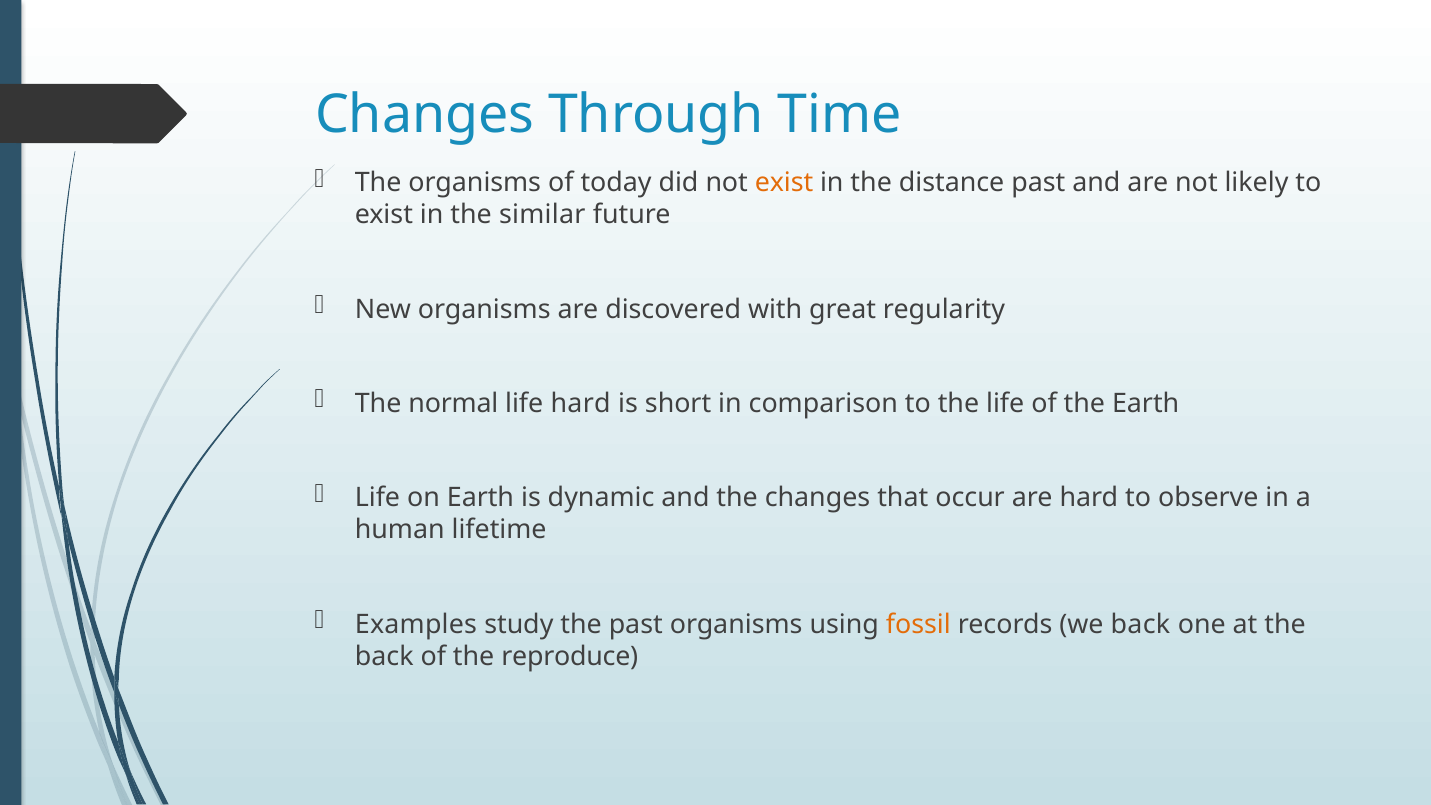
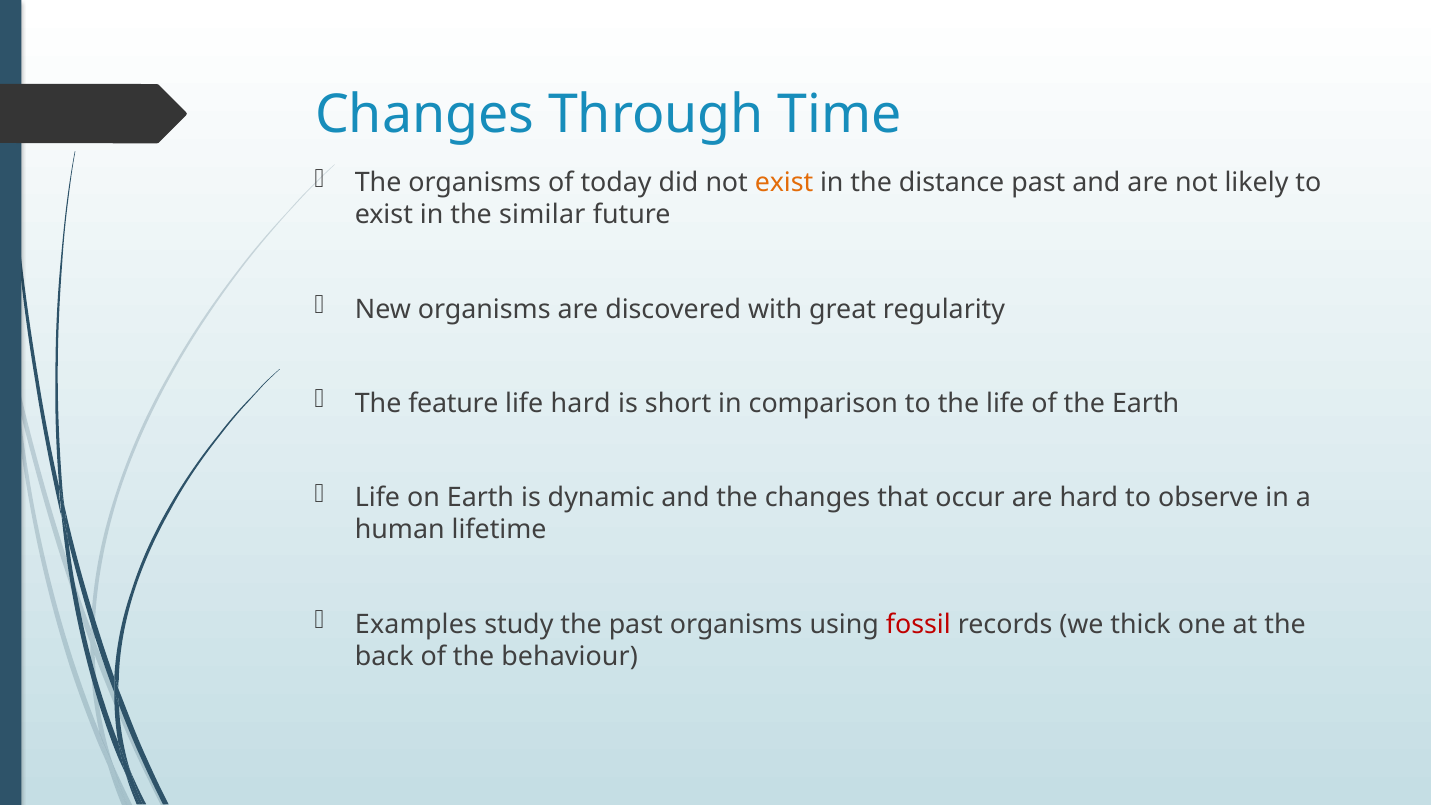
normal: normal -> feature
fossil colour: orange -> red
we back: back -> thick
reproduce: reproduce -> behaviour
